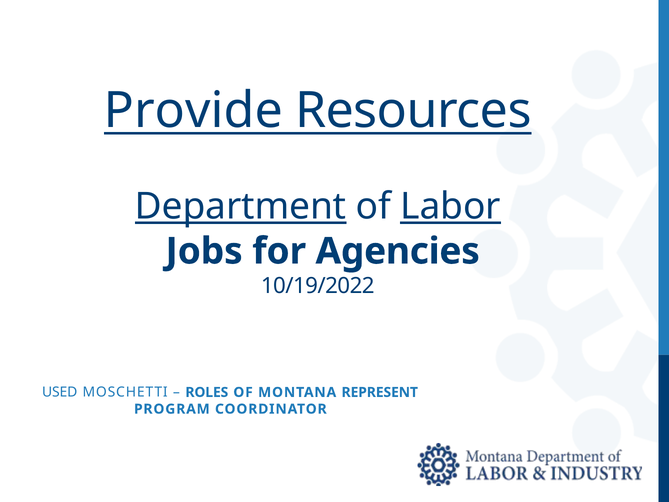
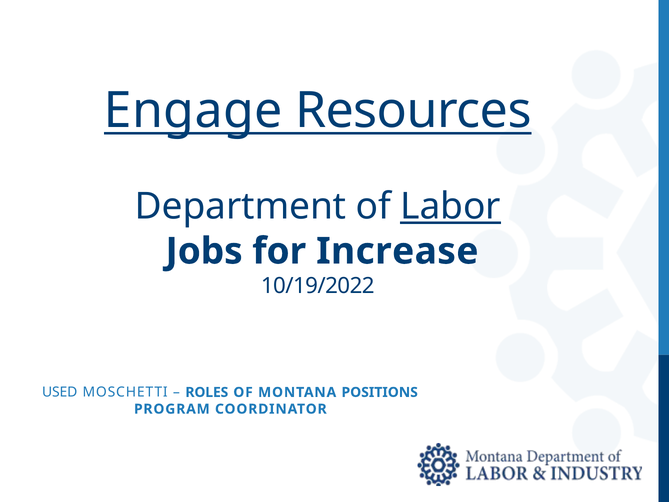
Provide: Provide -> Engage
Department underline: present -> none
Agencies: Agencies -> Increase
REPRESENT: REPRESENT -> POSITIONS
